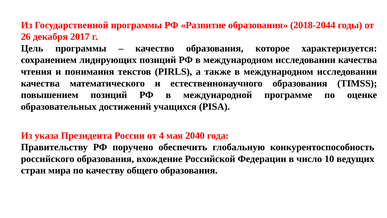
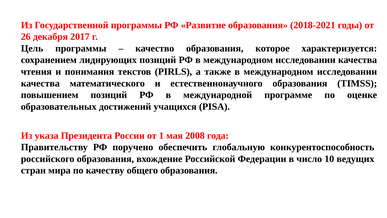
2018-2044: 2018-2044 -> 2018-2021
4: 4 -> 1
2040: 2040 -> 2008
